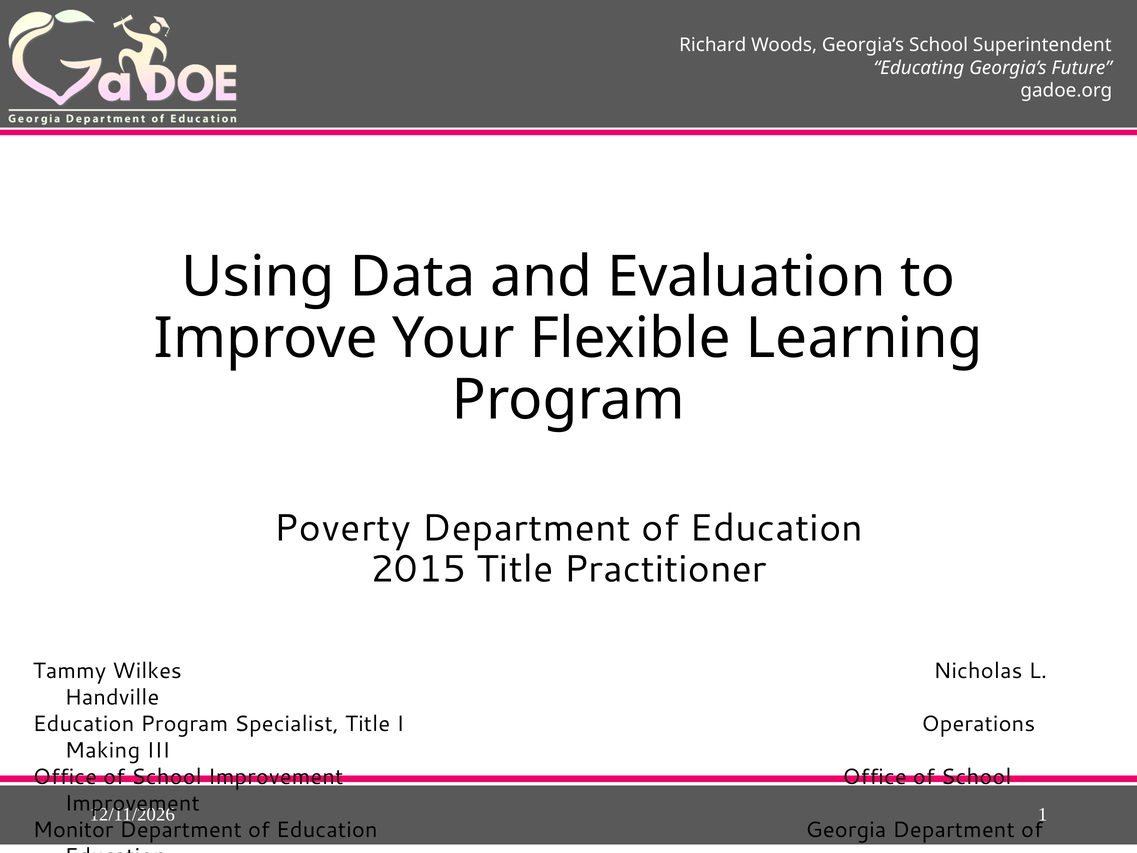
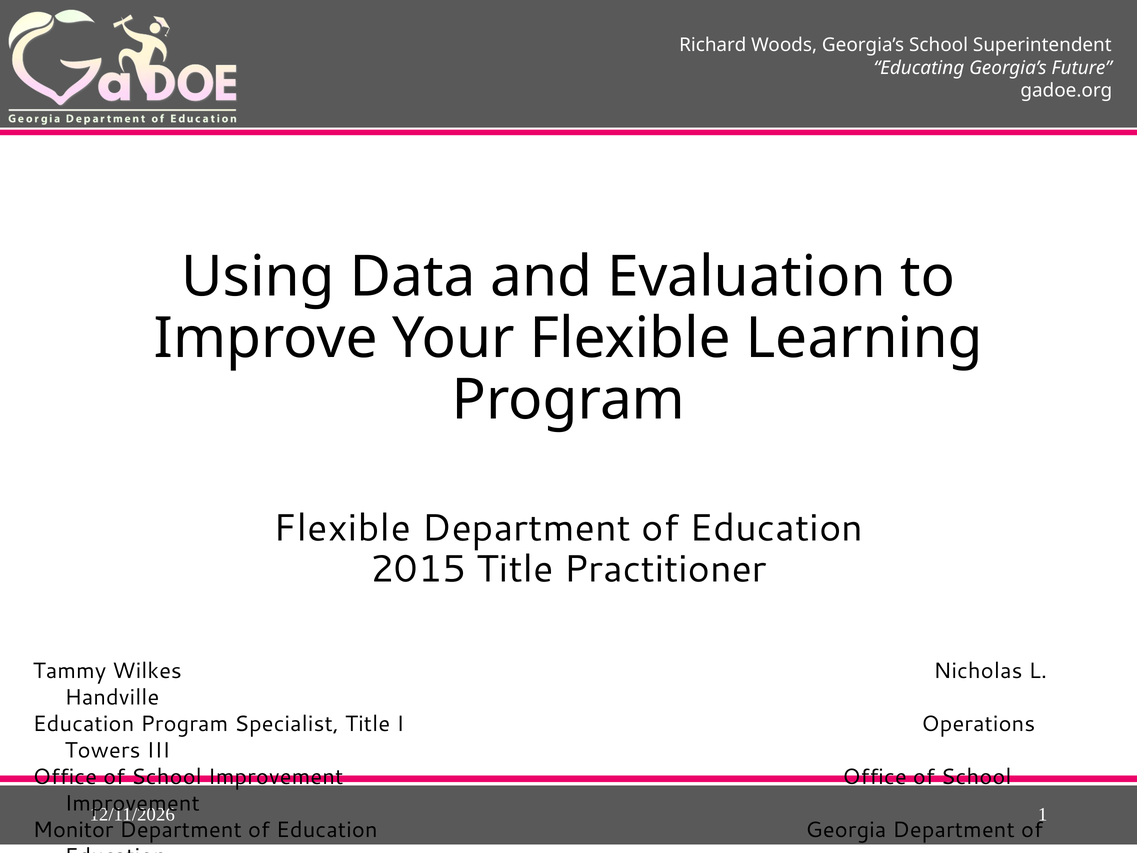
Poverty at (342, 528): Poverty -> Flexible
Making: Making -> Towers
